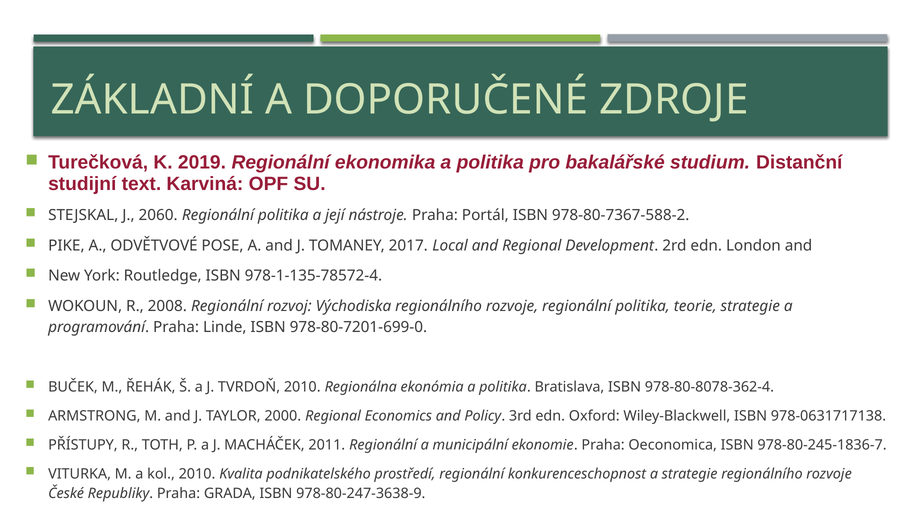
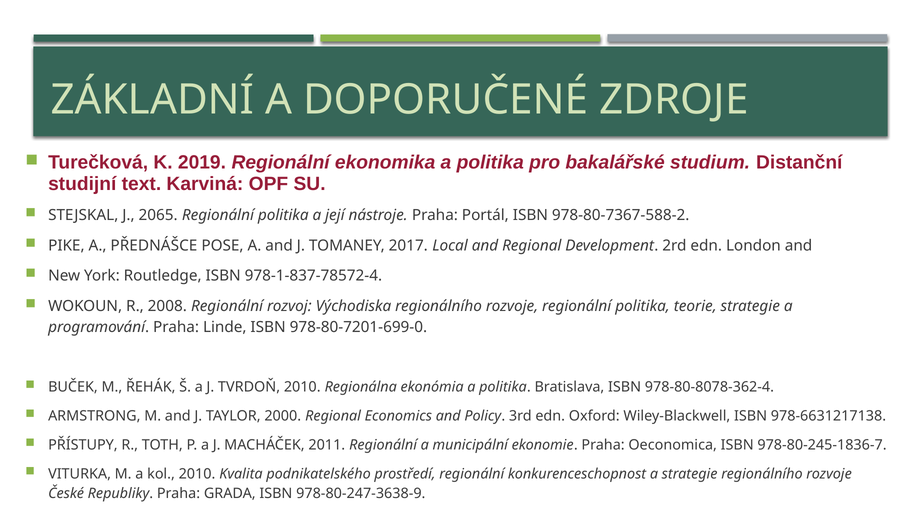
2060: 2060 -> 2065
ODVĚTVOVÉ: ODVĚTVOVÉ -> PŘEDNÁŠCE
978-1-135-78572-4: 978-1-135-78572-4 -> 978-1-837-78572-4
978-0631717138: 978-0631717138 -> 978-6631217138
